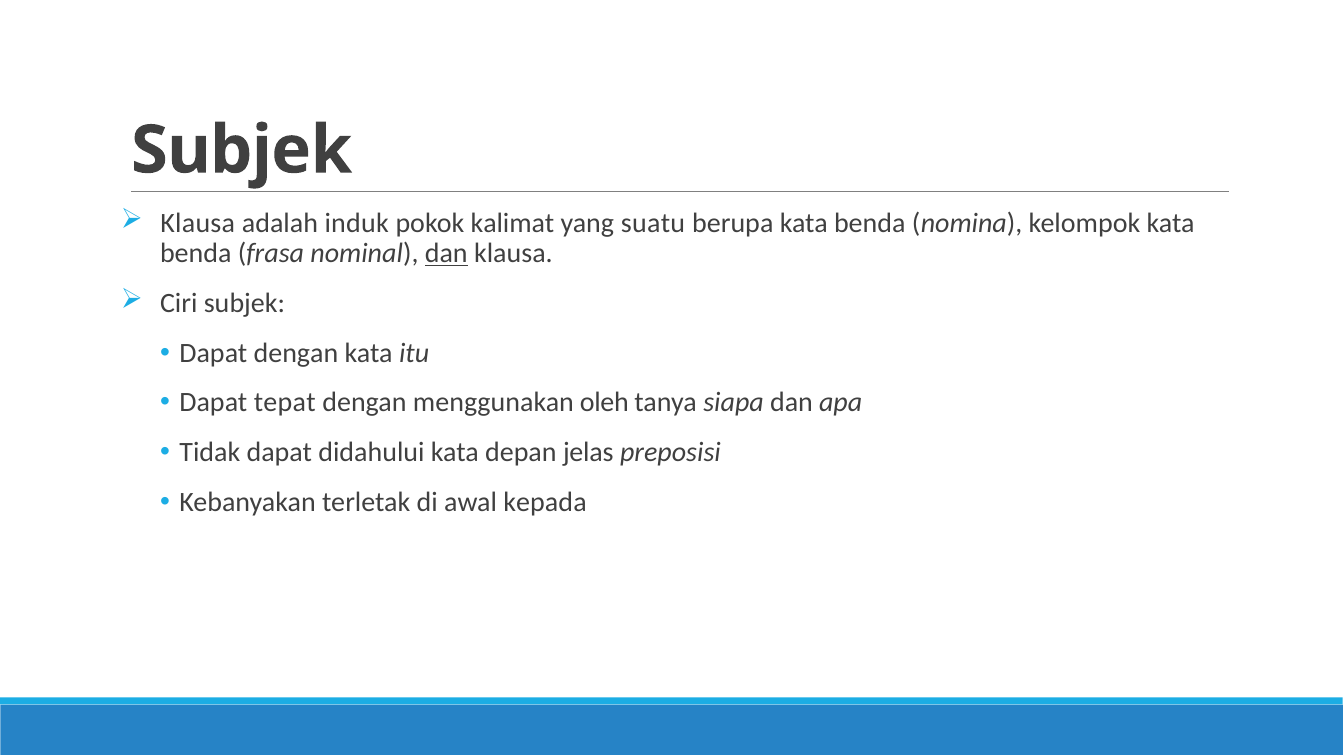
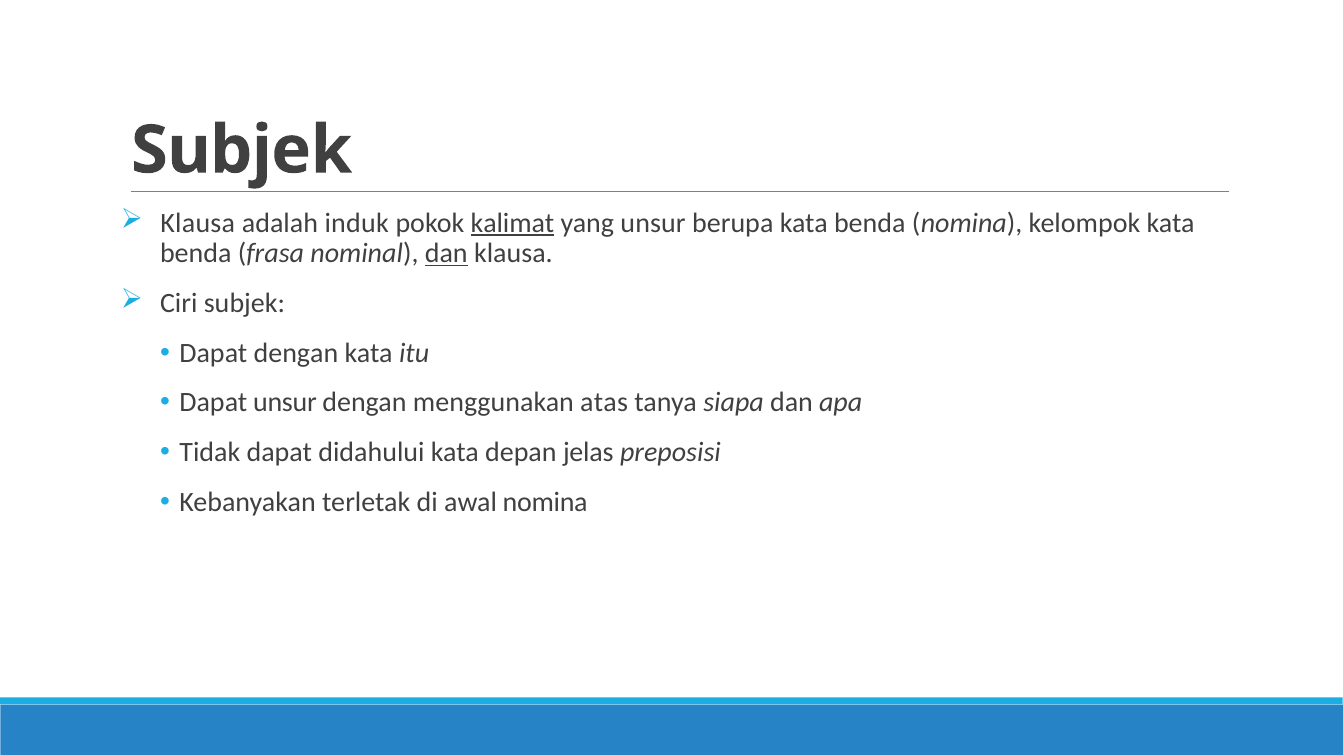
kalimat underline: none -> present
yang suatu: suatu -> unsur
Dapat tepat: tepat -> unsur
oleh: oleh -> atas
awal kepada: kepada -> nomina
